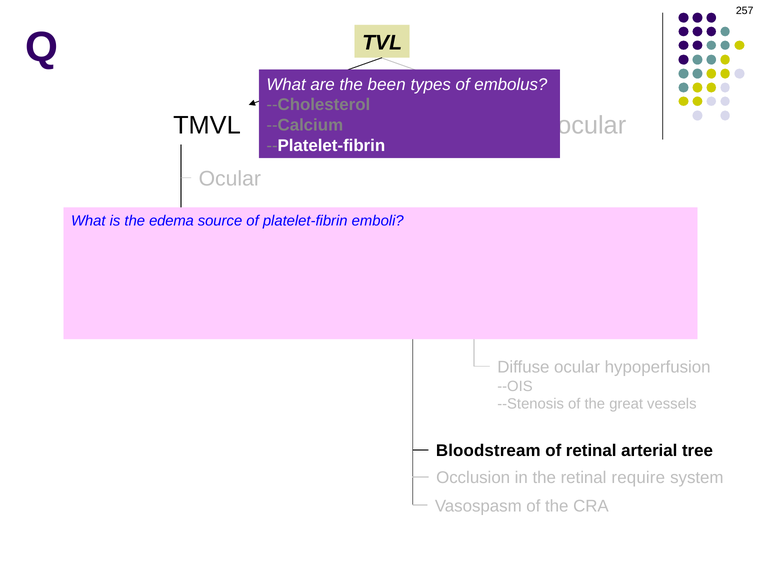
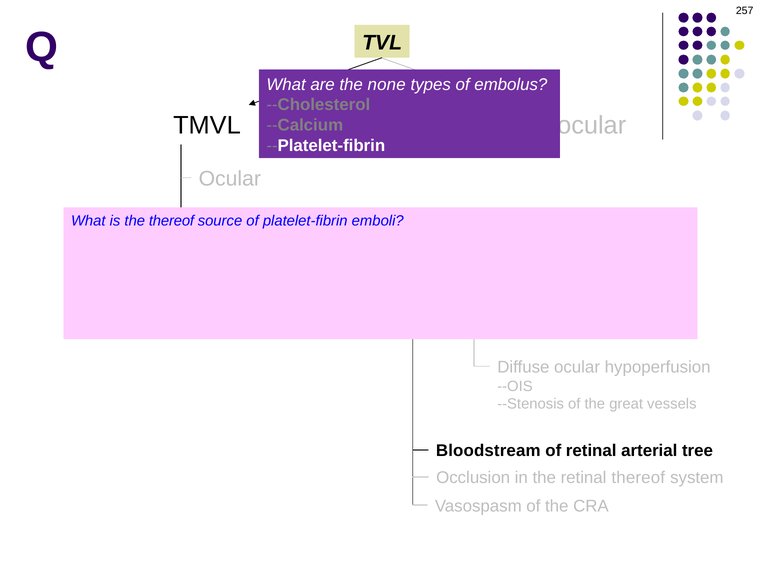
been: been -> none
the edema: edema -> thereof
retinal require: require -> thereof
